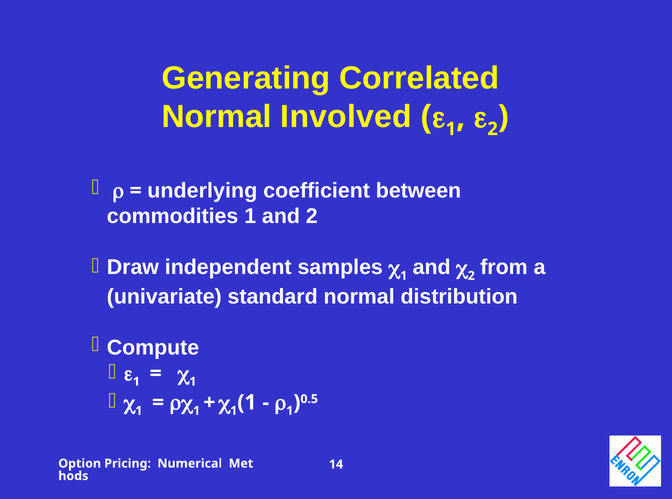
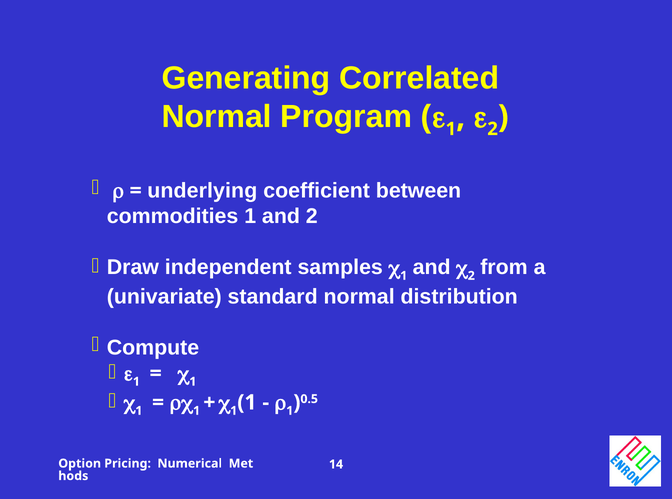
Involved: Involved -> Program
